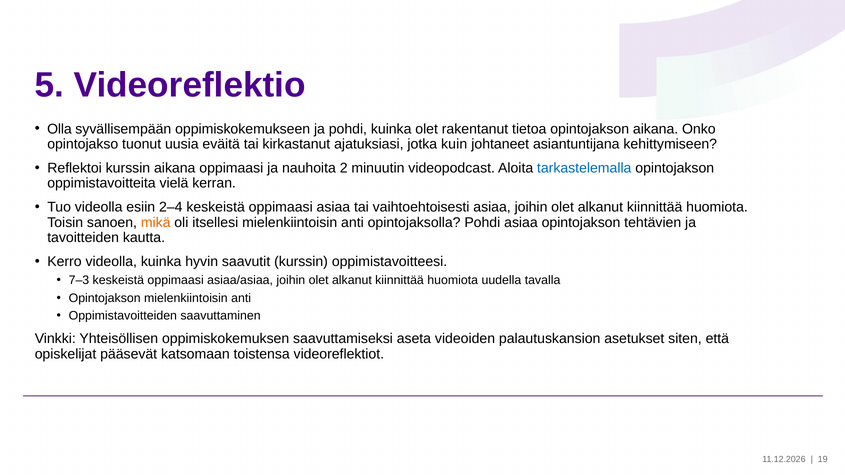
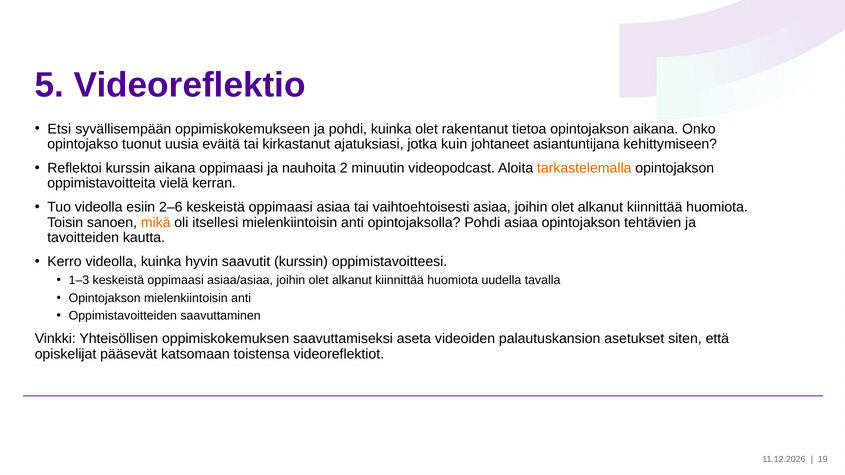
Olla: Olla -> Etsi
tarkastelemalla colour: blue -> orange
2–4: 2–4 -> 2–6
7–3: 7–3 -> 1–3
